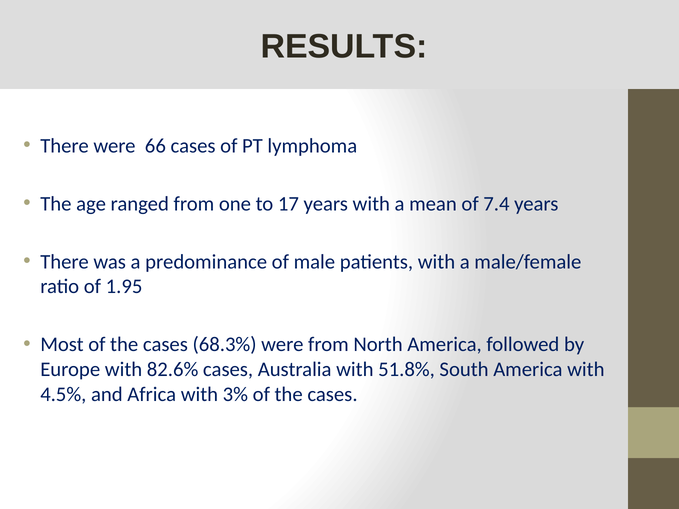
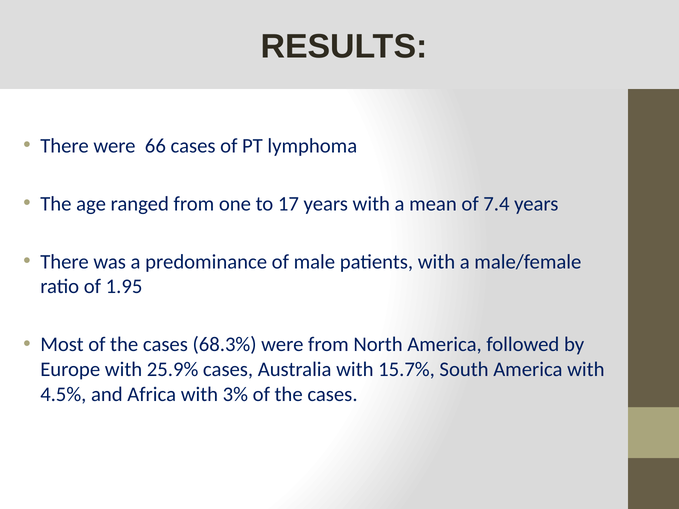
82.6%: 82.6% -> 25.9%
51.8%: 51.8% -> 15.7%
